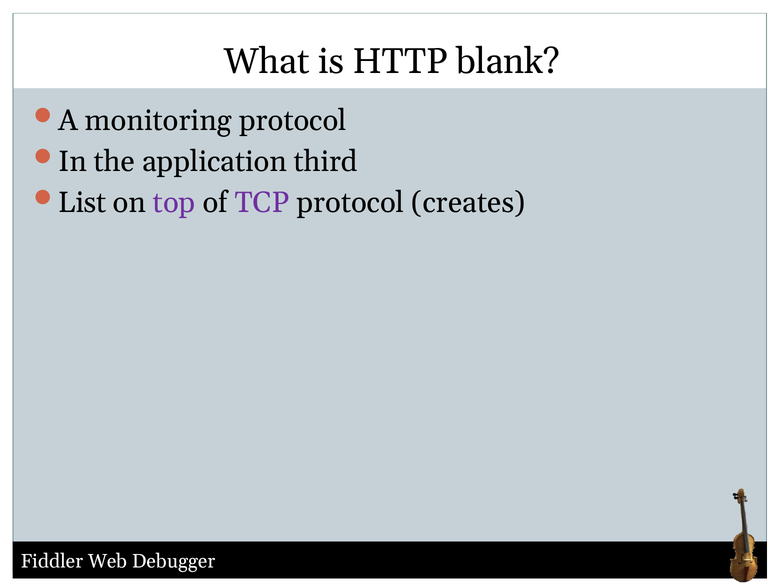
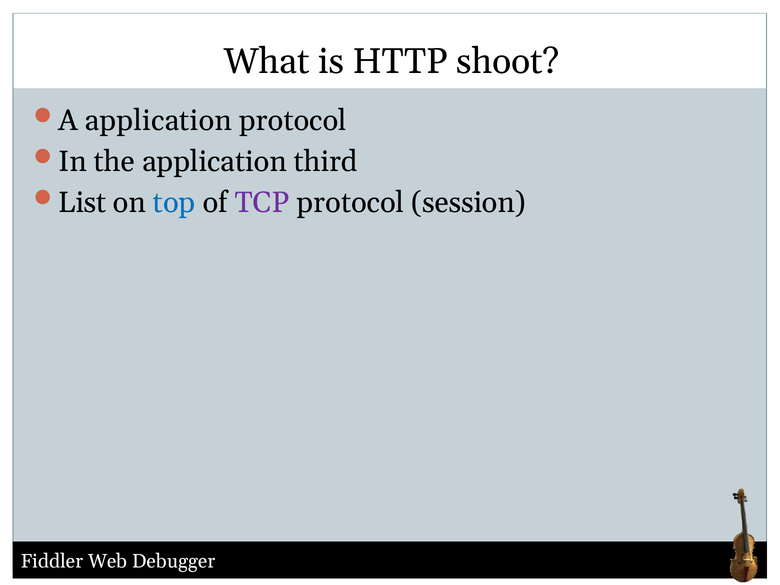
blank: blank -> shoot
A monitoring: monitoring -> application
top colour: purple -> blue
creates: creates -> session
